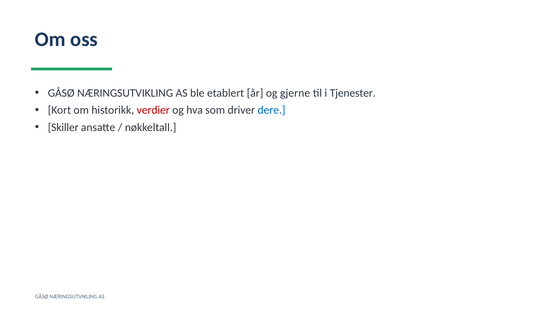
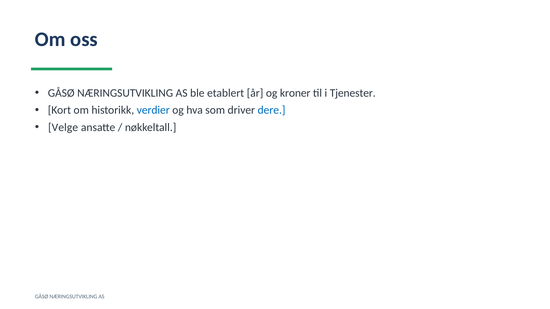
gjerne: gjerne -> kroner
verdier colour: red -> blue
Skiller: Skiller -> Velge
